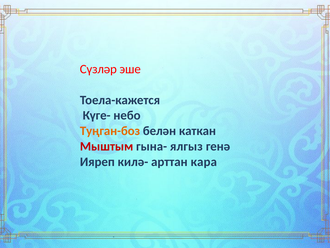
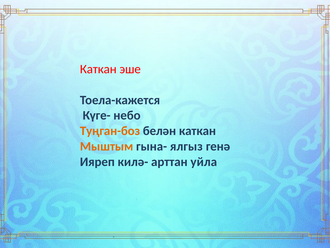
Сүзләр at (98, 69): Сүзләр -> Каткан
Мыштым colour: red -> orange
кара: кара -> уйла
